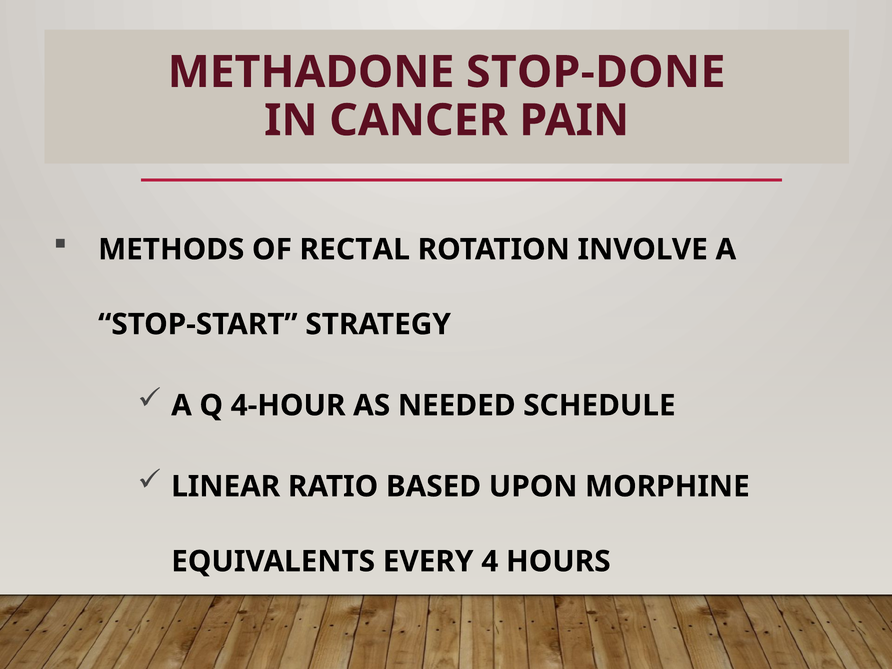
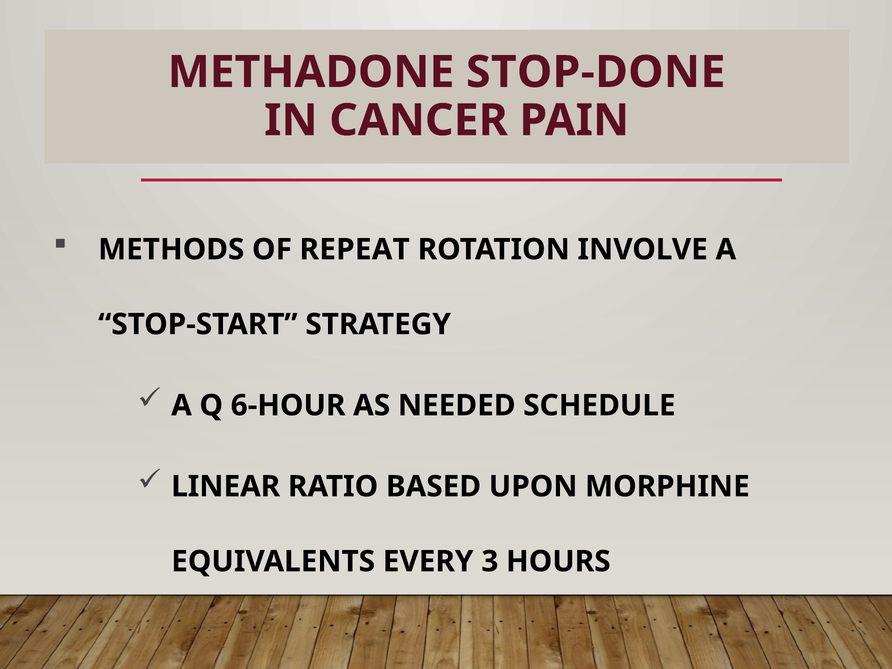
RECTAL: RECTAL -> REPEAT
4-HOUR: 4-HOUR -> 6-HOUR
4: 4 -> 3
